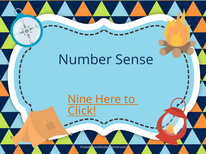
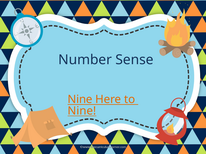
Click at (82, 111): Click -> Nine
